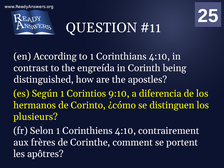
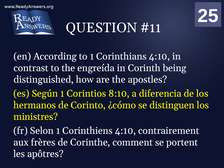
9:10: 9:10 -> 8:10
plusieurs: plusieurs -> ministres
